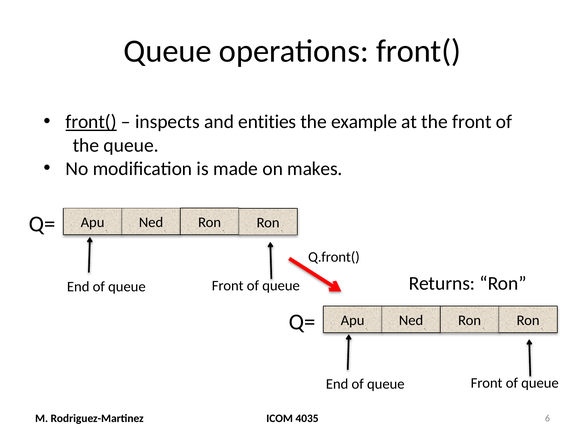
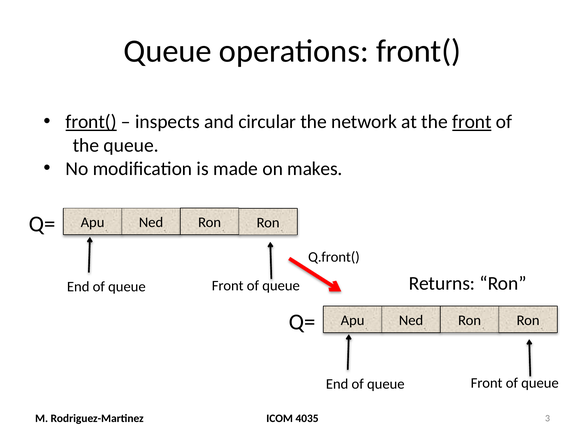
entities: entities -> circular
example: example -> network
front at (472, 122) underline: none -> present
6: 6 -> 3
